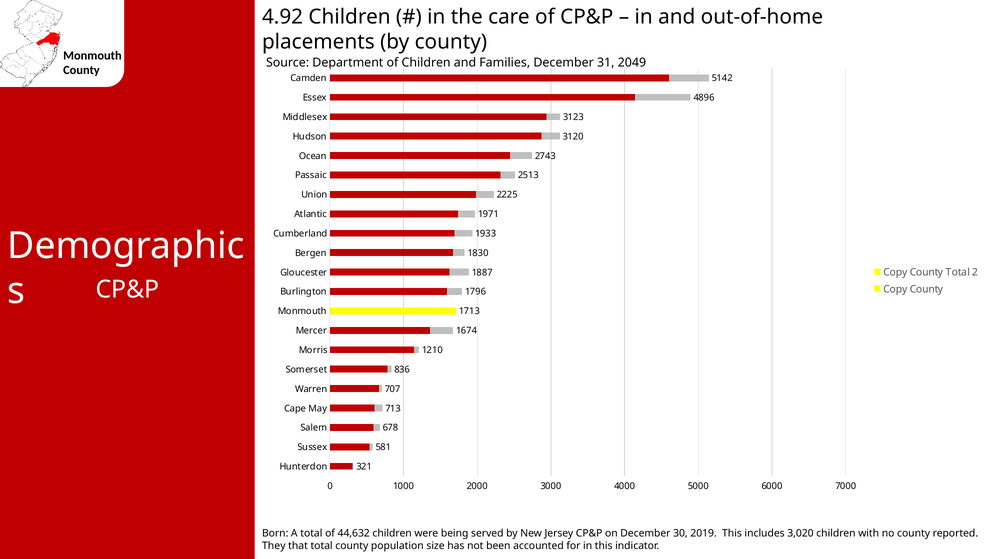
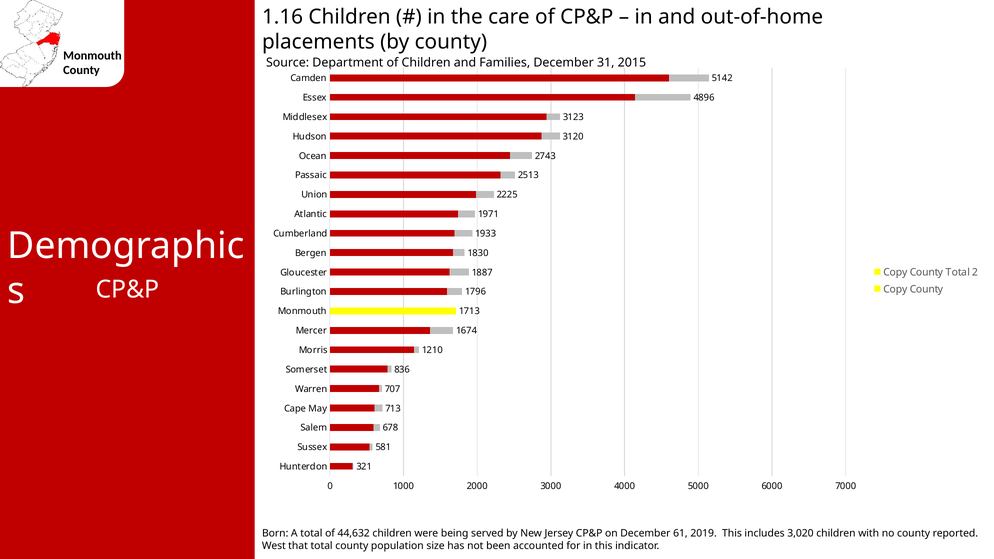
4.92: 4.92 -> 1.16
2049: 2049 -> 2015
30: 30 -> 61
They: They -> West
